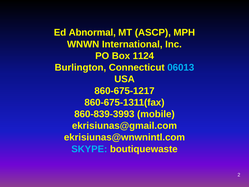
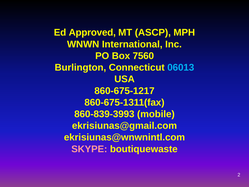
Abnormal: Abnormal -> Approved
1124: 1124 -> 7560
SKYPE colour: light blue -> pink
